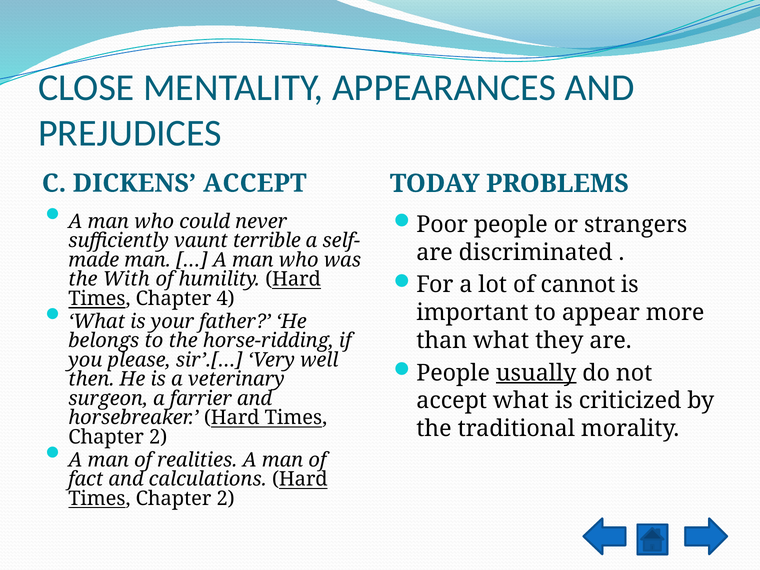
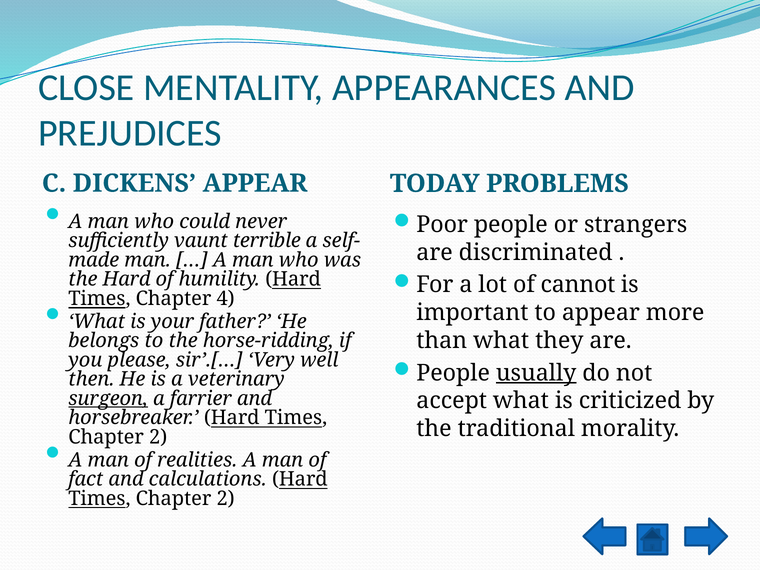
DICKENS ACCEPT: ACCEPT -> APPEAR
the With: With -> Hard
surgeon underline: none -> present
